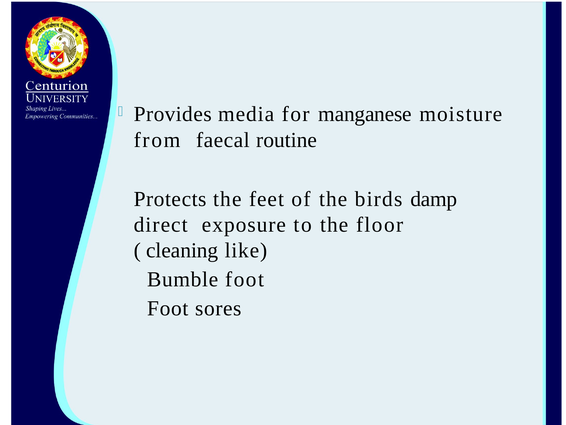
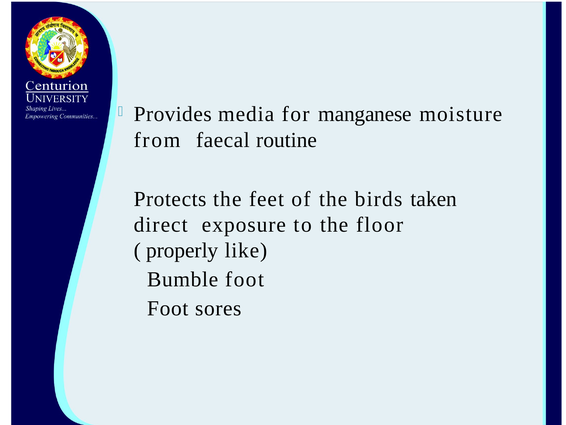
damp: damp -> taken
cleaning: cleaning -> properly
